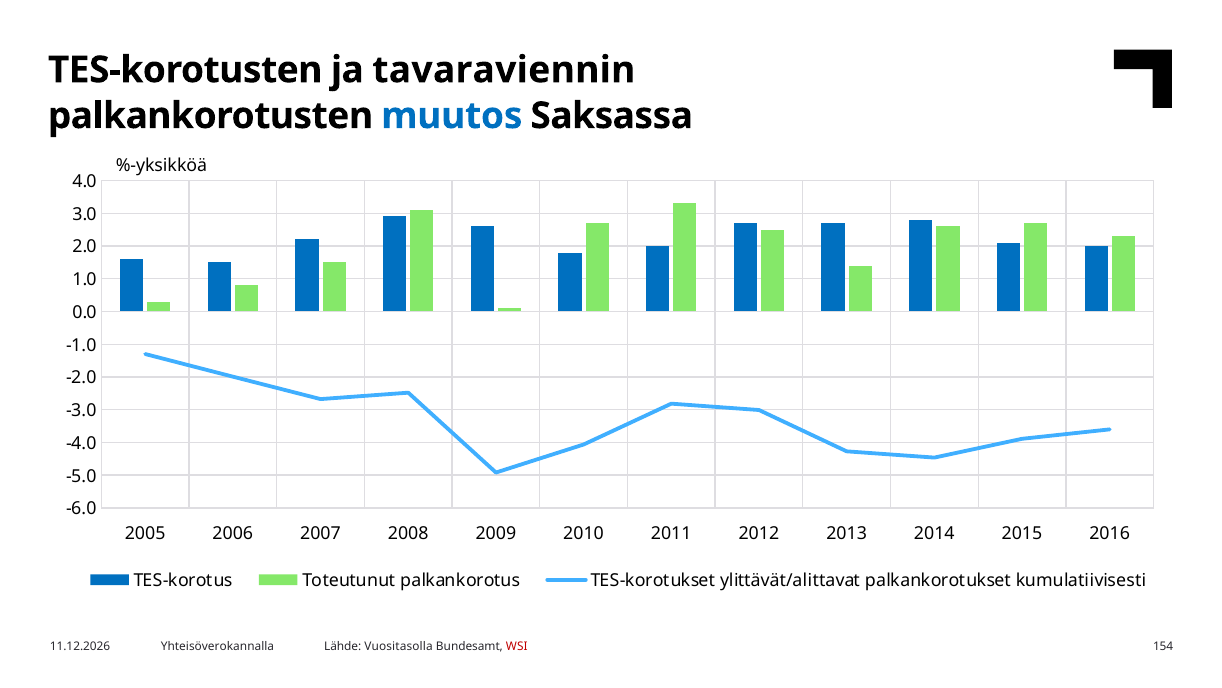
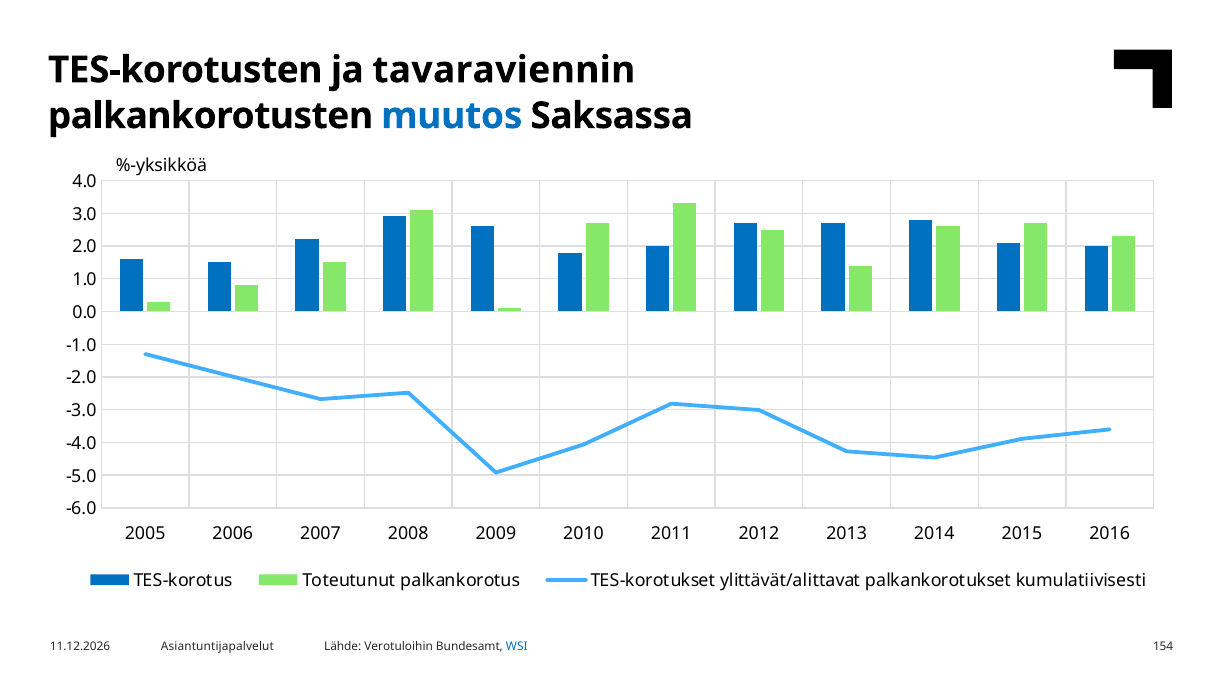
Yhteisöverokannalla: Yhteisöverokannalla -> Asiantuntijapalvelut
Vuositasolla: Vuositasolla -> Verotuloihin
WSI colour: red -> blue
